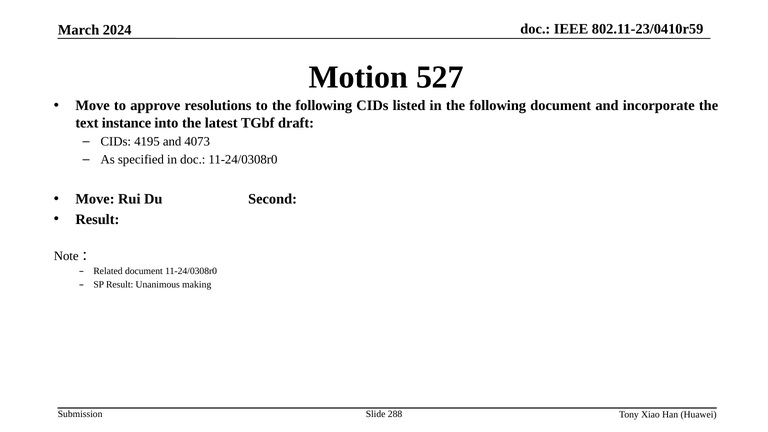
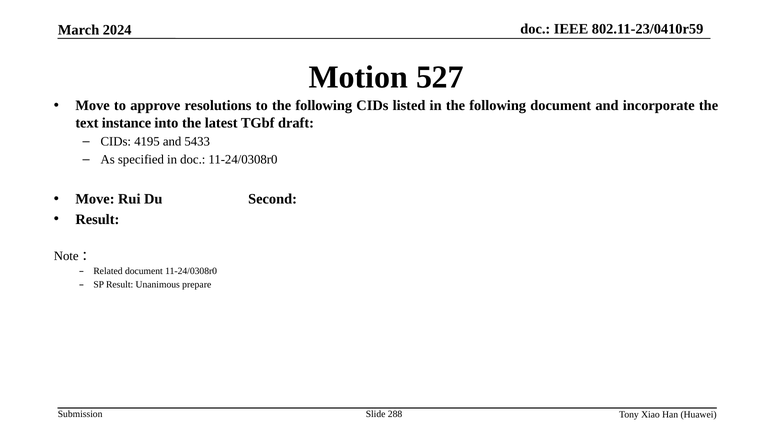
4073: 4073 -> 5433
making: making -> prepare
